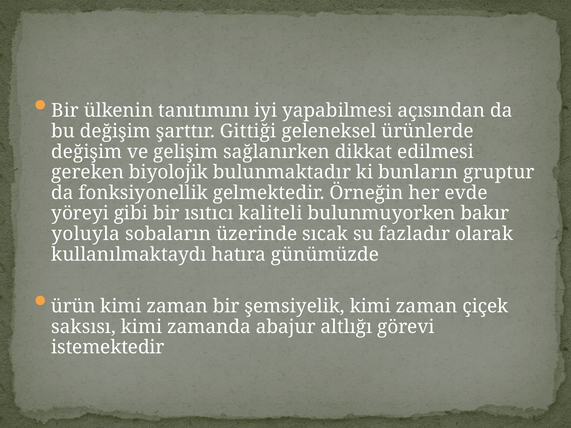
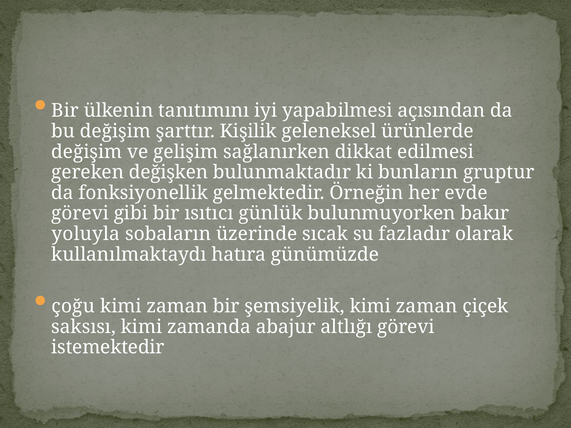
Gittiği: Gittiği -> Kişilik
biyolojik: biyolojik -> değişken
yöreyi at (80, 213): yöreyi -> görevi
kaliteli: kaliteli -> günlük
ürün: ürün -> çoğu
